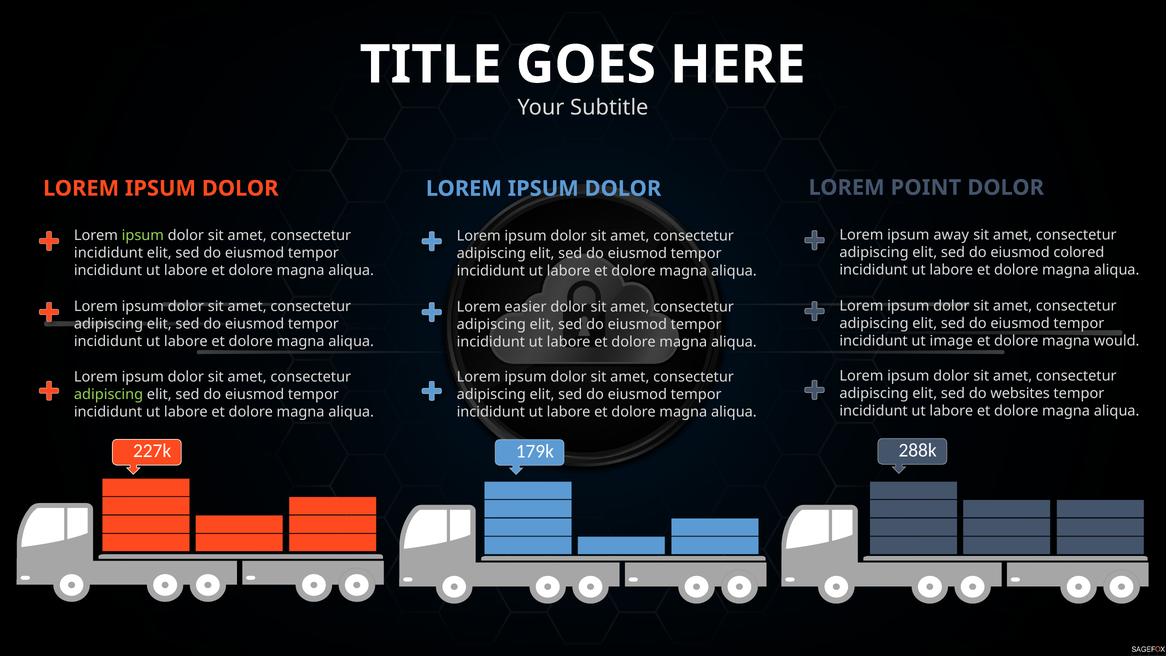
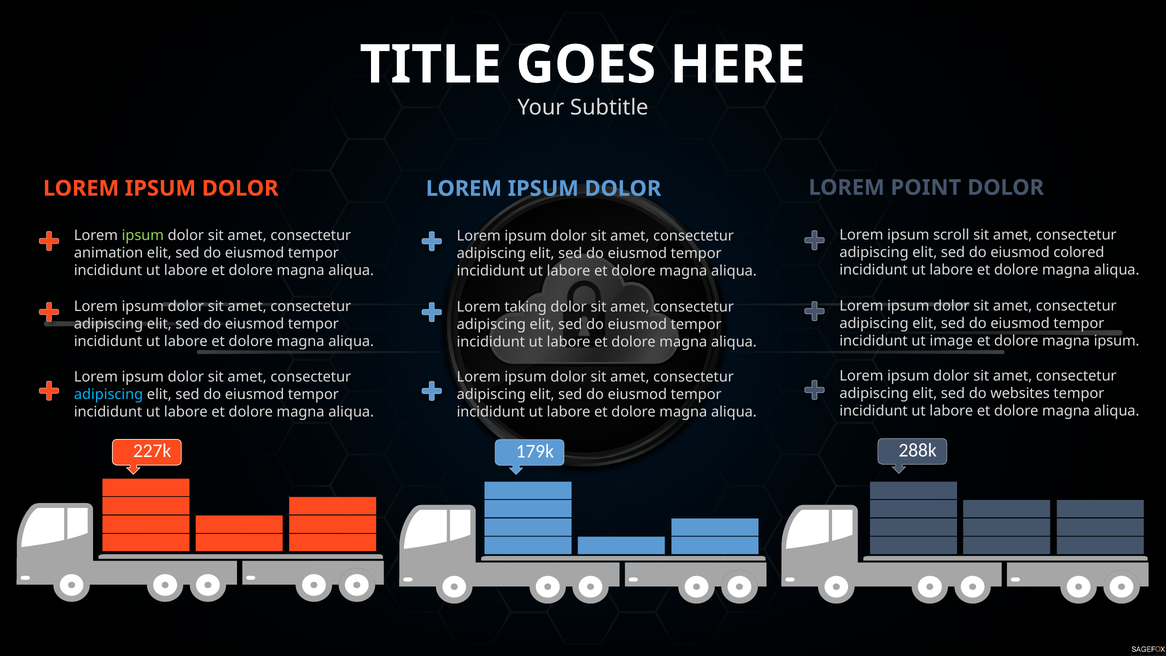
away: away -> scroll
incididunt at (109, 253): incididunt -> animation
easier: easier -> taking
magna would: would -> ipsum
adipiscing at (109, 394) colour: light green -> light blue
